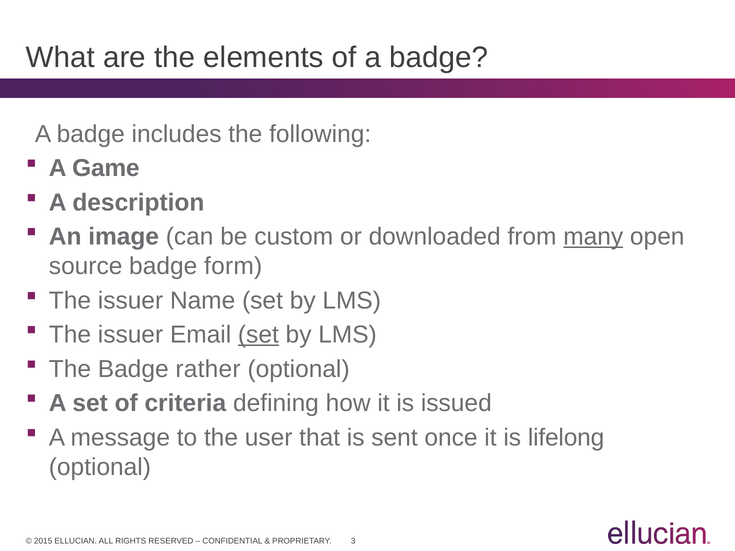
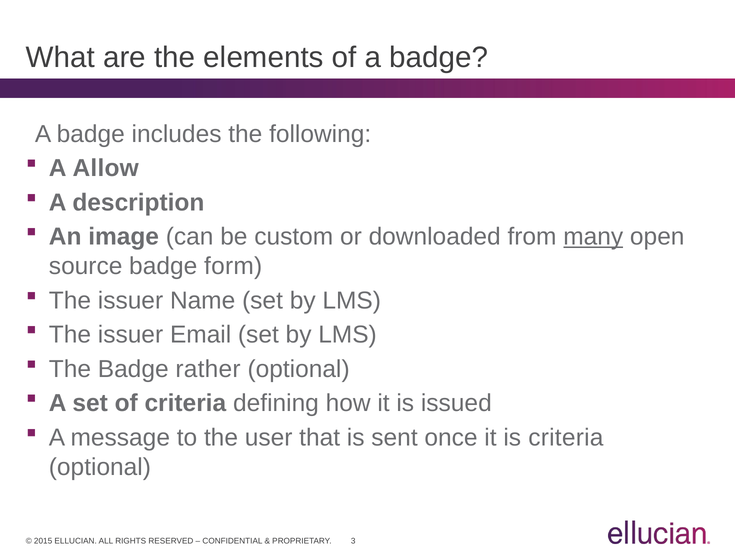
Game: Game -> Allow
set at (258, 335) underline: present -> none
is lifelong: lifelong -> criteria
